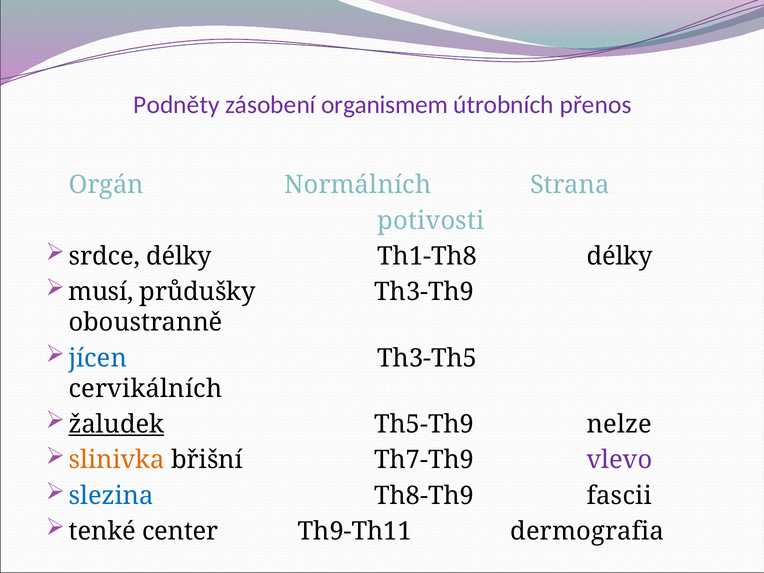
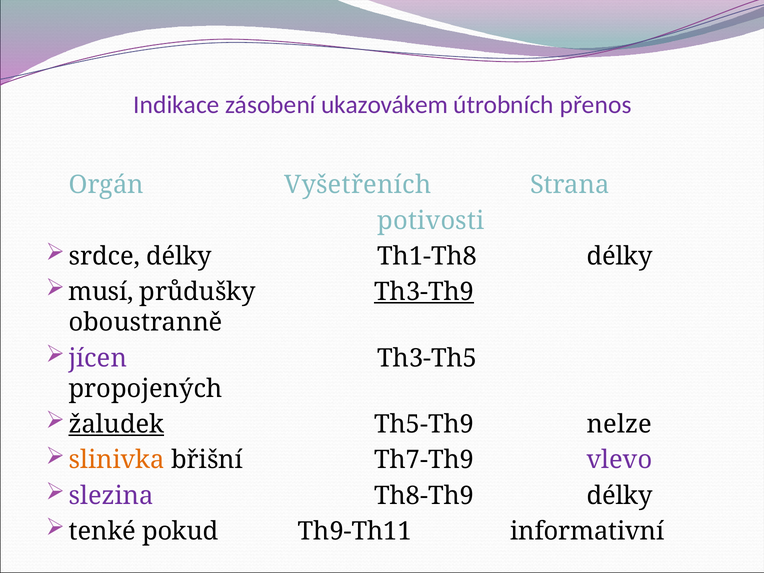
Podněty: Podněty -> Indikace
organismem: organismem -> ukazovákem
Normálních: Normálních -> Vyšetřeních
Th3-Th9 underline: none -> present
jícen colour: blue -> purple
cervikálních: cervikálních -> propojených
slezina colour: blue -> purple
Th8-Th9 fascii: fascii -> délky
center: center -> pokud
dermografia: dermografia -> informativní
